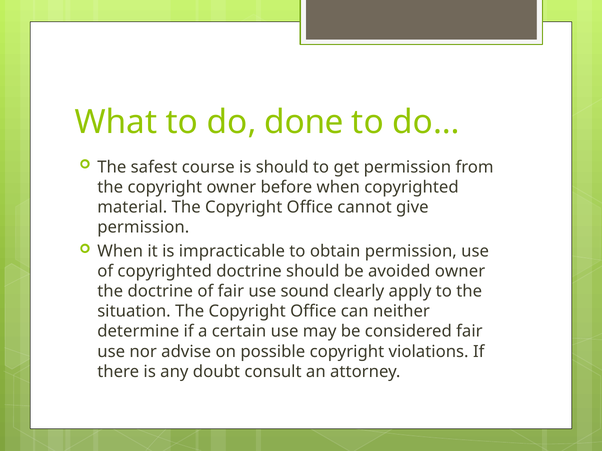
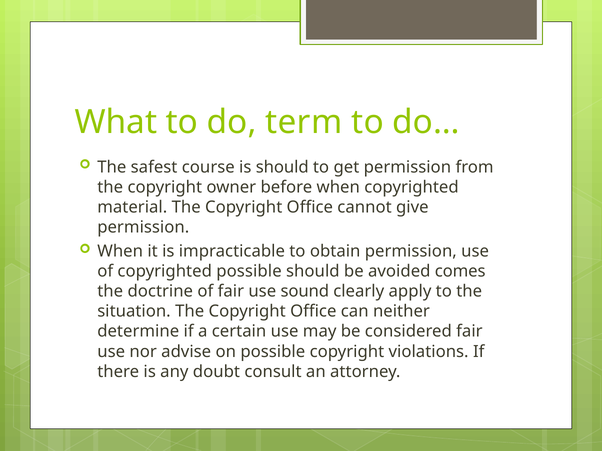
done: done -> term
copyrighted doctrine: doctrine -> possible
avoided owner: owner -> comes
